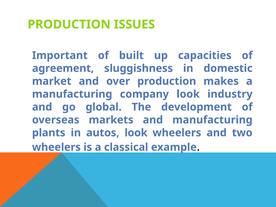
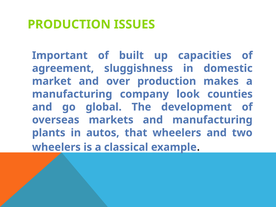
industry: industry -> counties
autos look: look -> that
